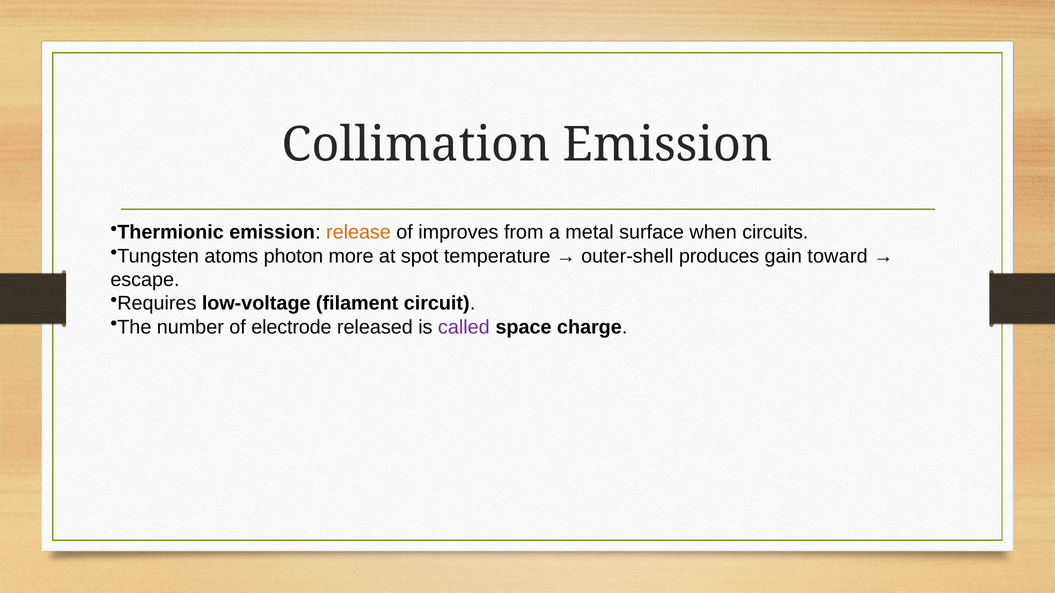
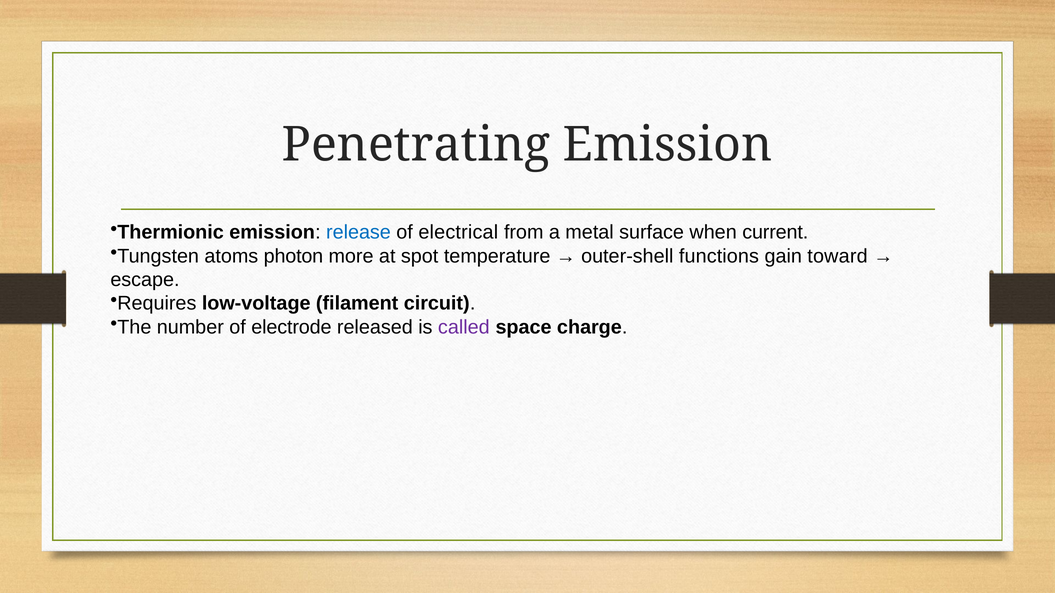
Collimation: Collimation -> Penetrating
release colour: orange -> blue
improves: improves -> electrical
circuits: circuits -> current
produces: produces -> functions
